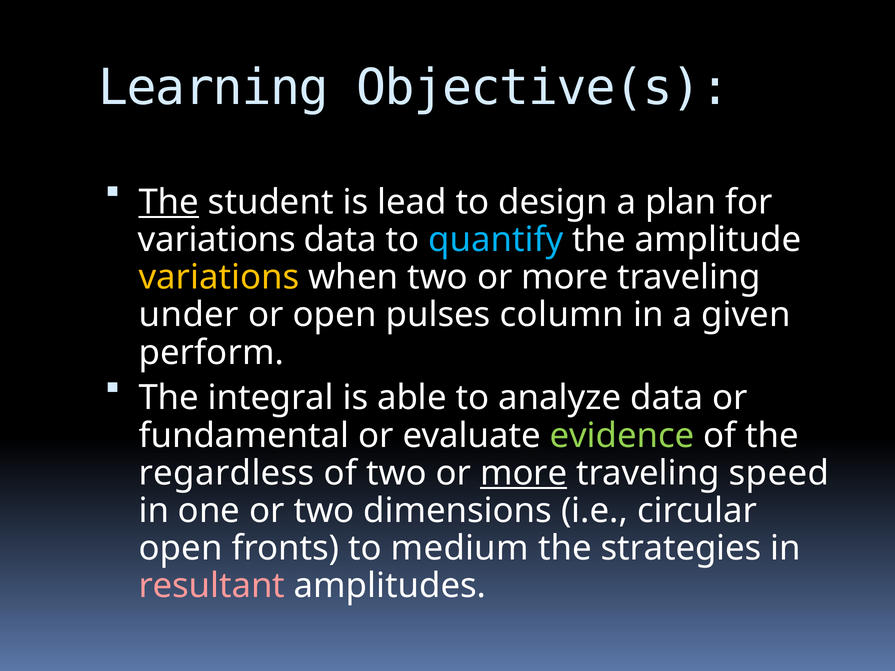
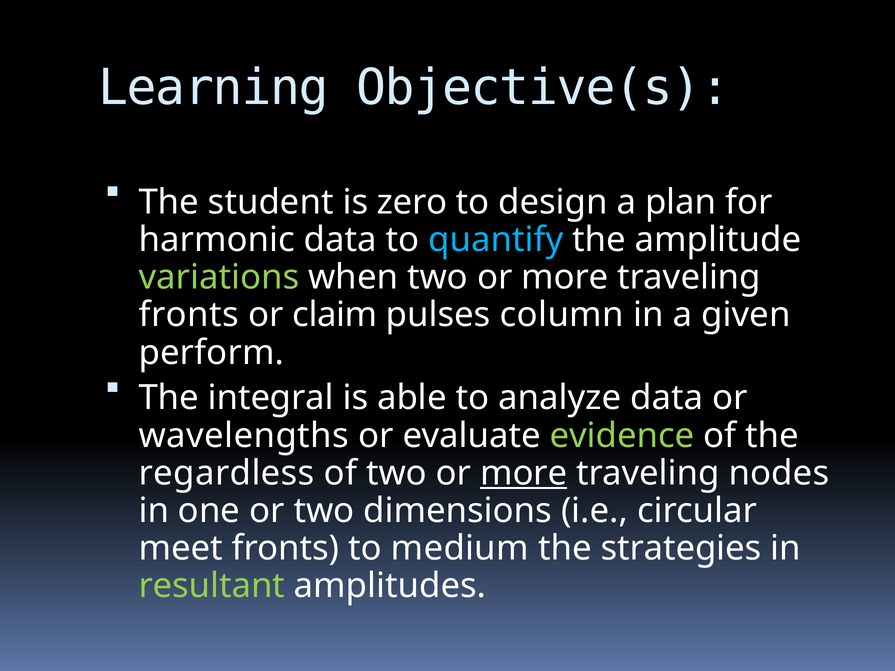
The at (169, 202) underline: present -> none
lead: lead -> zero
variations at (217, 240): variations -> harmonic
variations at (219, 277) colour: yellow -> light green
under at (189, 315): under -> fronts
or open: open -> claim
fundamental: fundamental -> wavelengths
speed: speed -> nodes
open at (181, 548): open -> meet
resultant colour: pink -> light green
